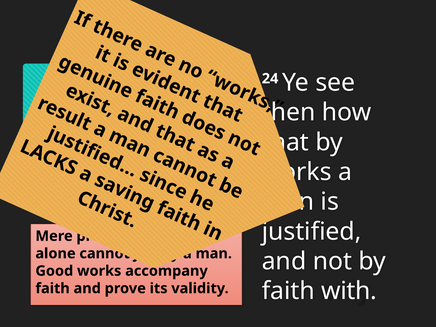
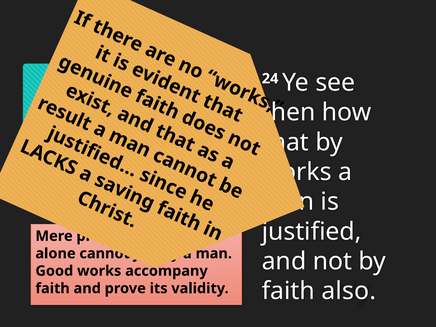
with: with -> also
